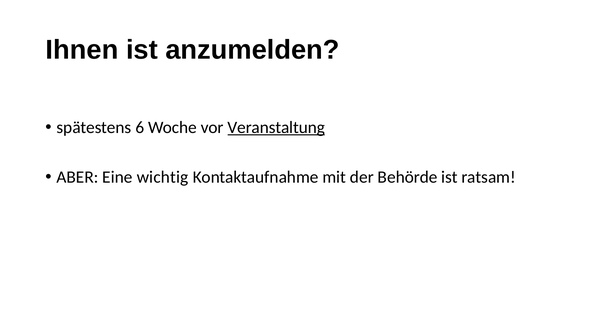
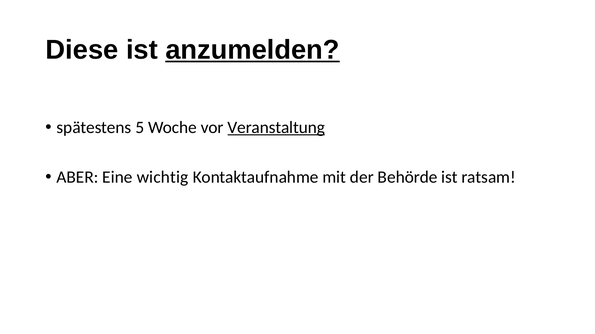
Ihnen: Ihnen -> Diese
anzumelden underline: none -> present
6: 6 -> 5
